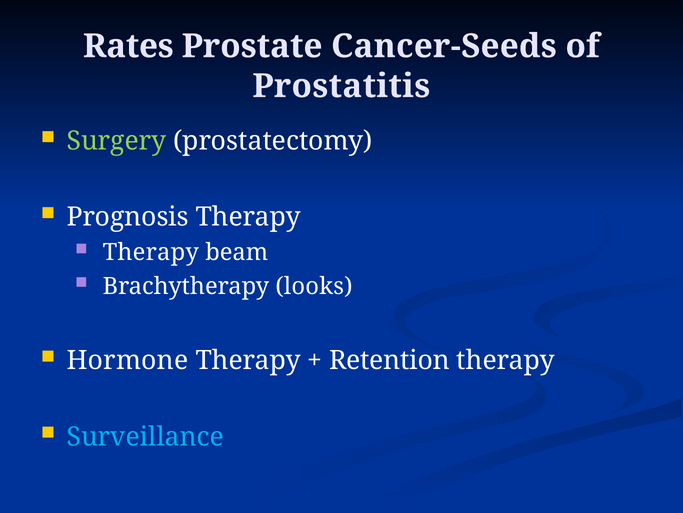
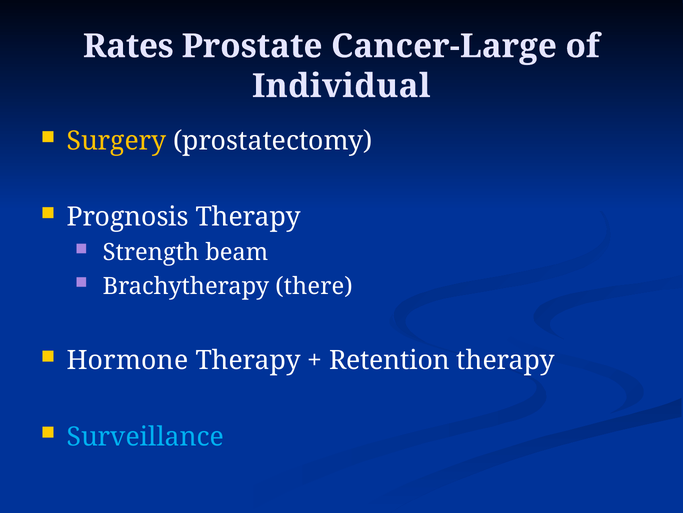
Cancer-Seeds: Cancer-Seeds -> Cancer-Large
Prostatitis: Prostatitis -> Individual
Surgery colour: light green -> yellow
Therapy at (151, 252): Therapy -> Strength
looks: looks -> there
